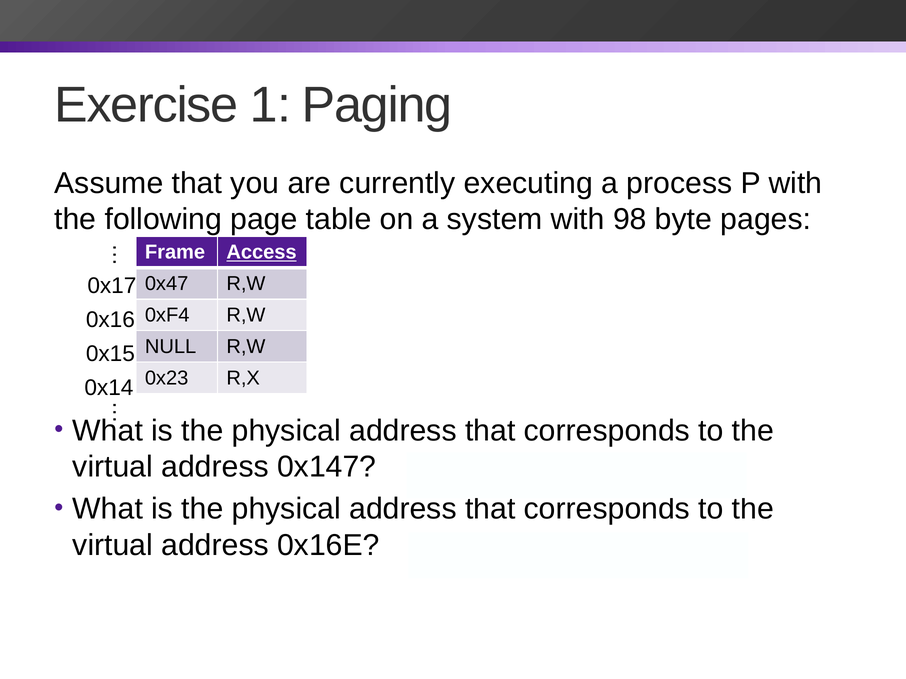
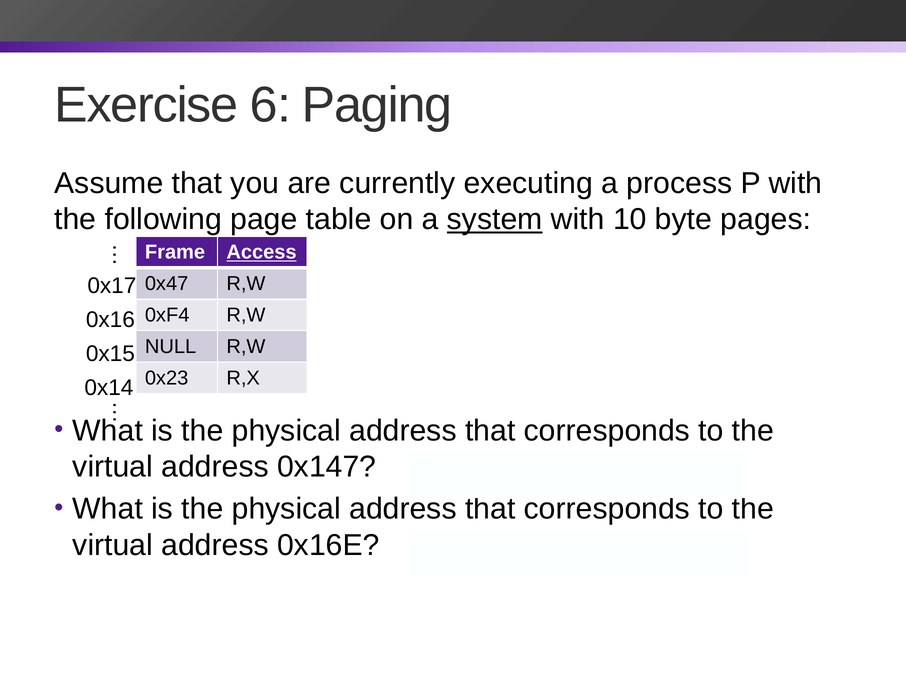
1: 1 -> 6
system underline: none -> present
98: 98 -> 10
